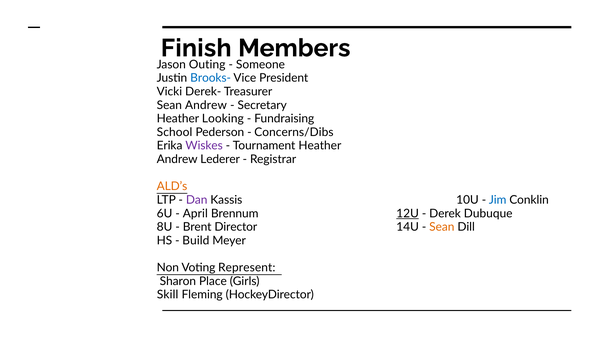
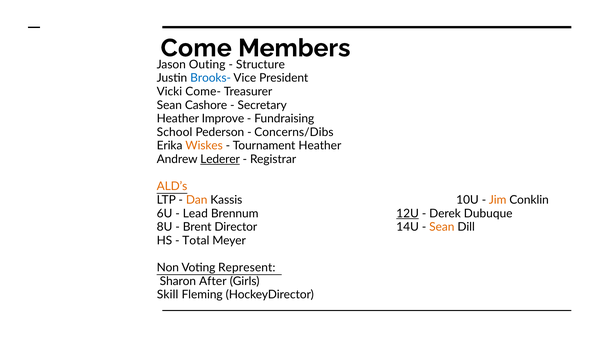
Finish: Finish -> Come
Someone: Someone -> Structure
Derek-: Derek- -> Come-
Sean Andrew: Andrew -> Cashore
Looking: Looking -> Improve
Wiskes colour: purple -> orange
Lederer underline: none -> present
Dan colour: purple -> orange
Jim colour: blue -> orange
April: April -> Lead
Build: Build -> Total
Place: Place -> After
